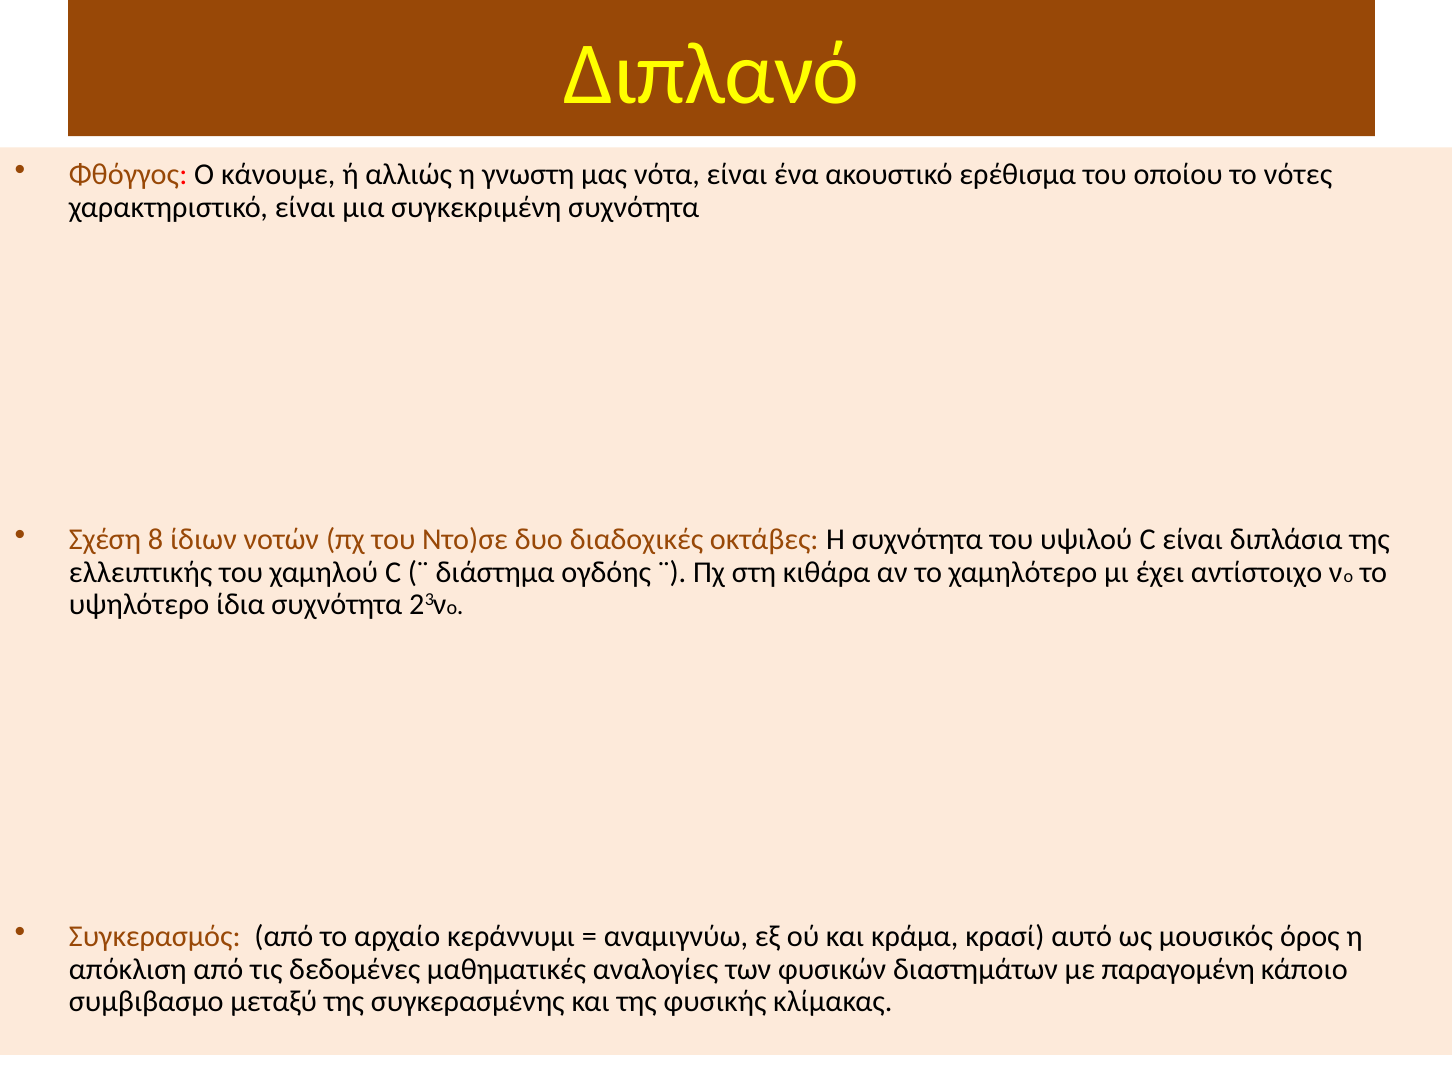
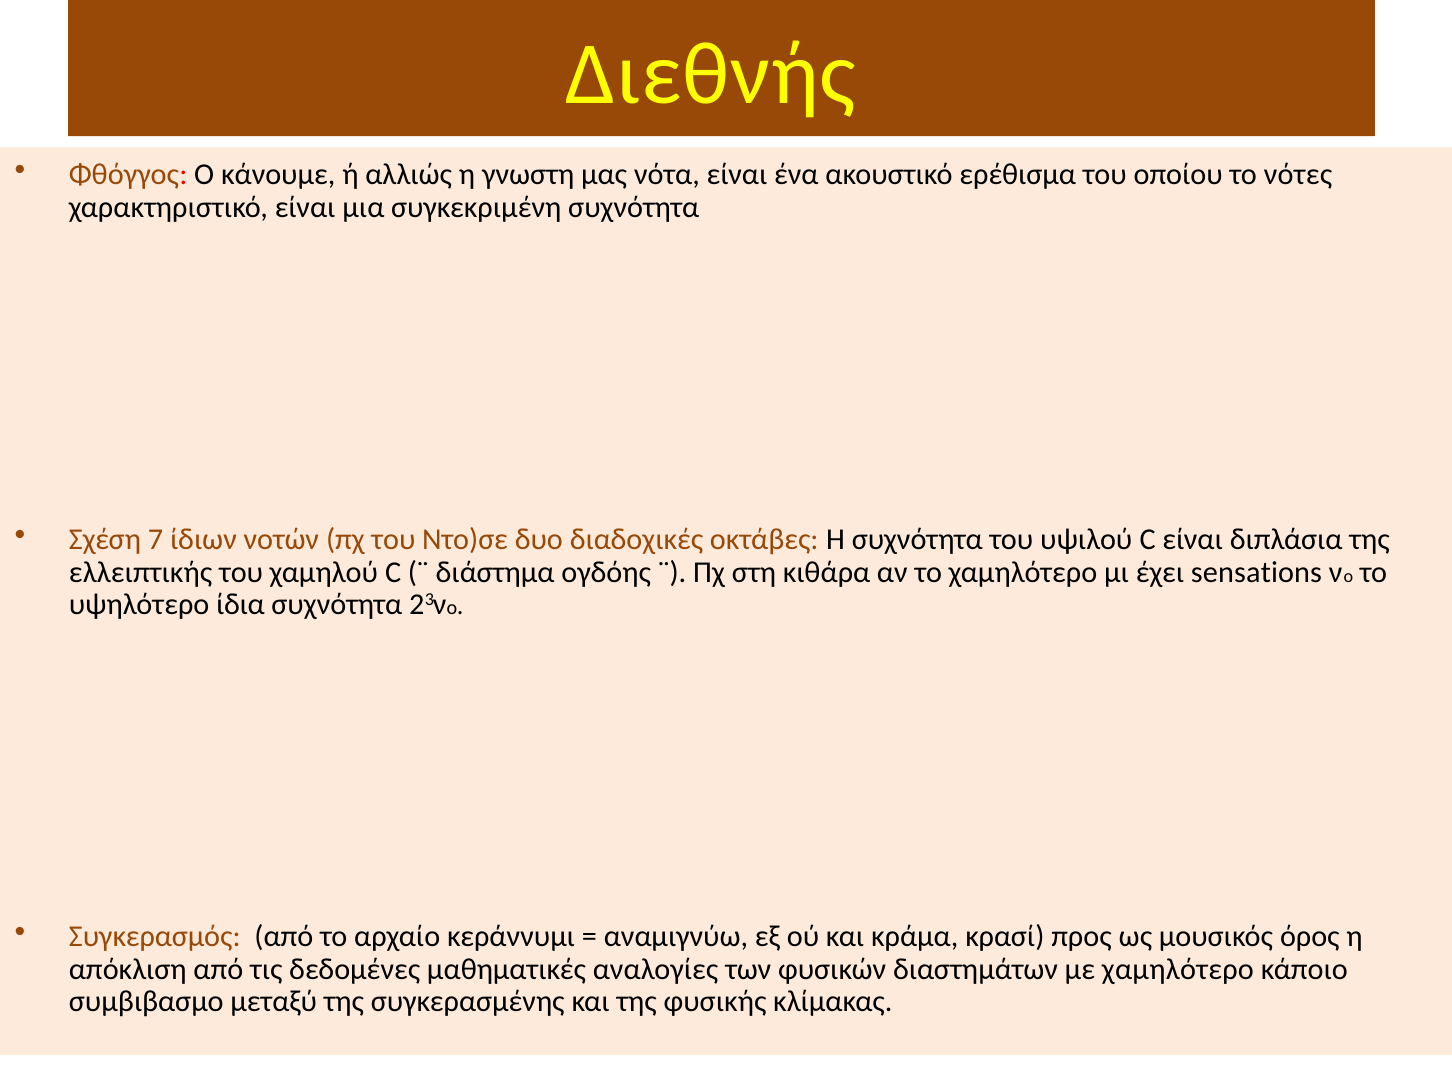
Διπλανό: Διπλανό -> Διεθνής
8: 8 -> 7
αντίστοιχο: αντίστοιχο -> sensations
αυτό: αυτό -> προς
με παραγομένη: παραγομένη -> χαμηλότερο
